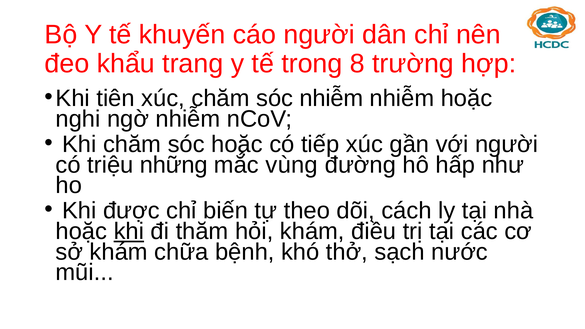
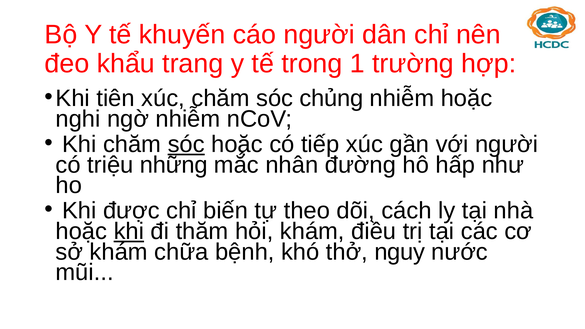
8: 8 -> 1
sóc nhiễm: nhiễm -> chủng
sóc at (186, 144) underline: none -> present
vùng: vùng -> nhân
sạch: sạch -> nguy
